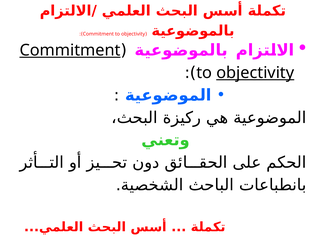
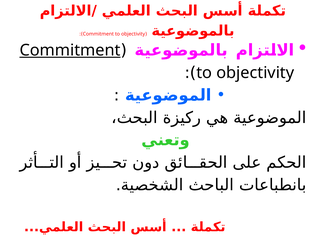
objectivity at (255, 73) underline: present -> none
